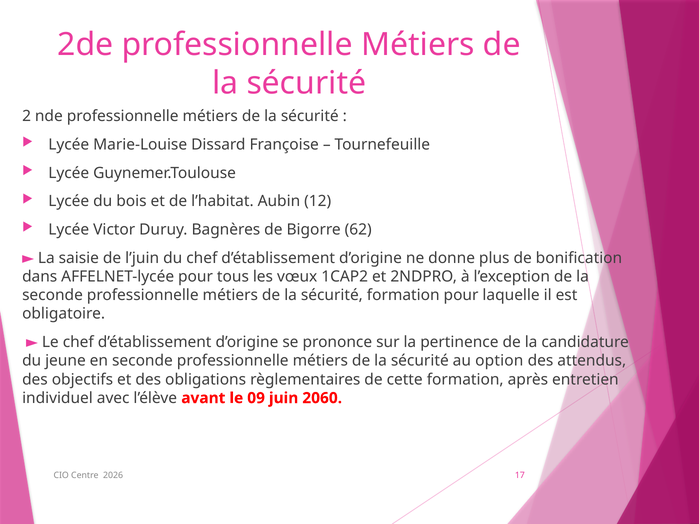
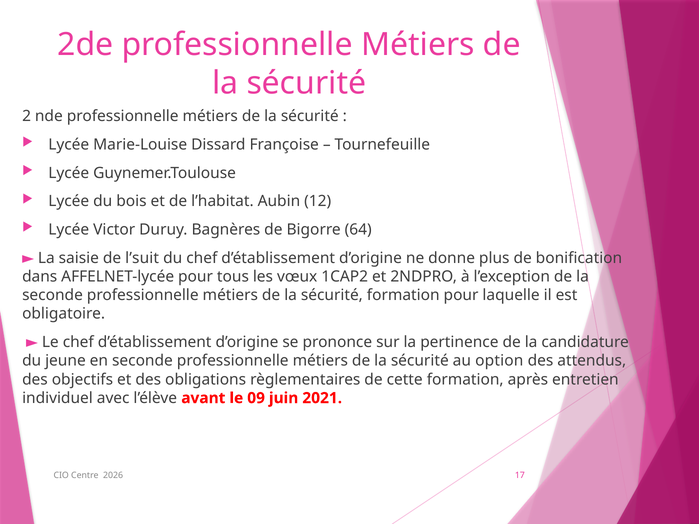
62: 62 -> 64
l’juin: l’juin -> l’suit
2060: 2060 -> 2021
